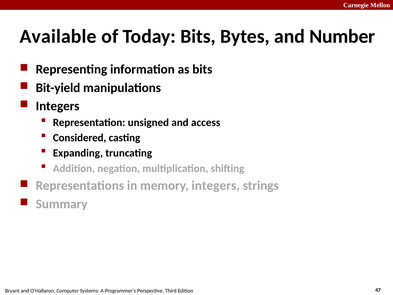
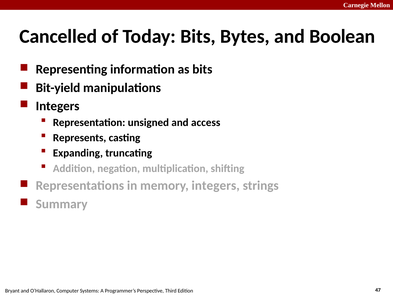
Available: Available -> Cancelled
Number: Number -> Boolean
Considered: Considered -> Represents
